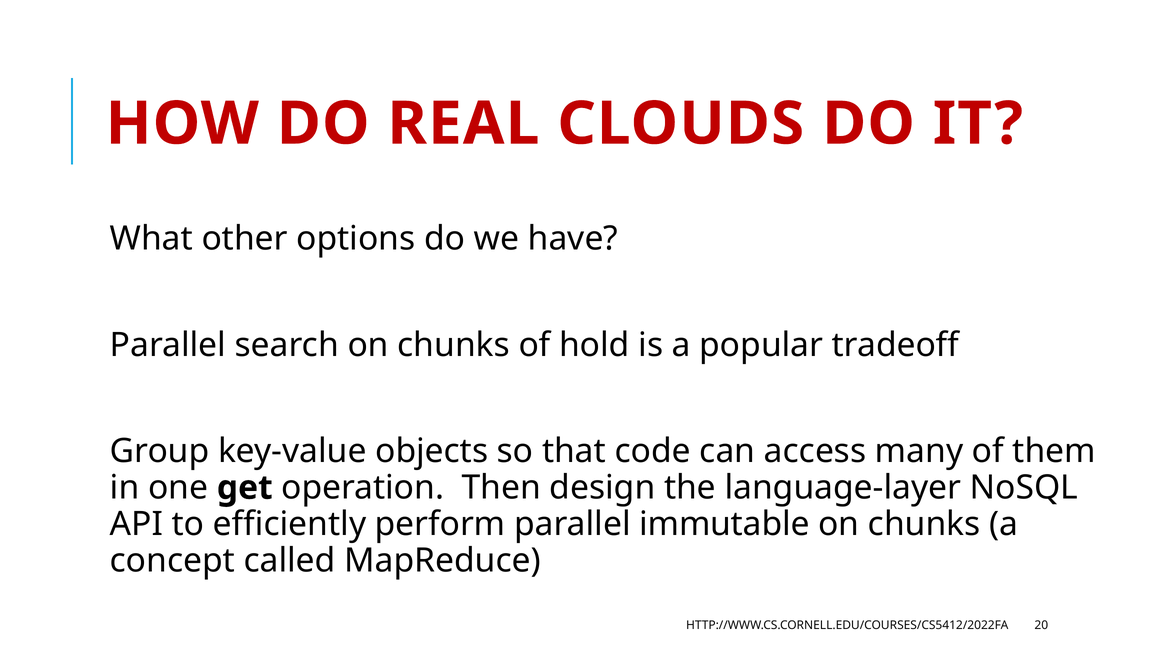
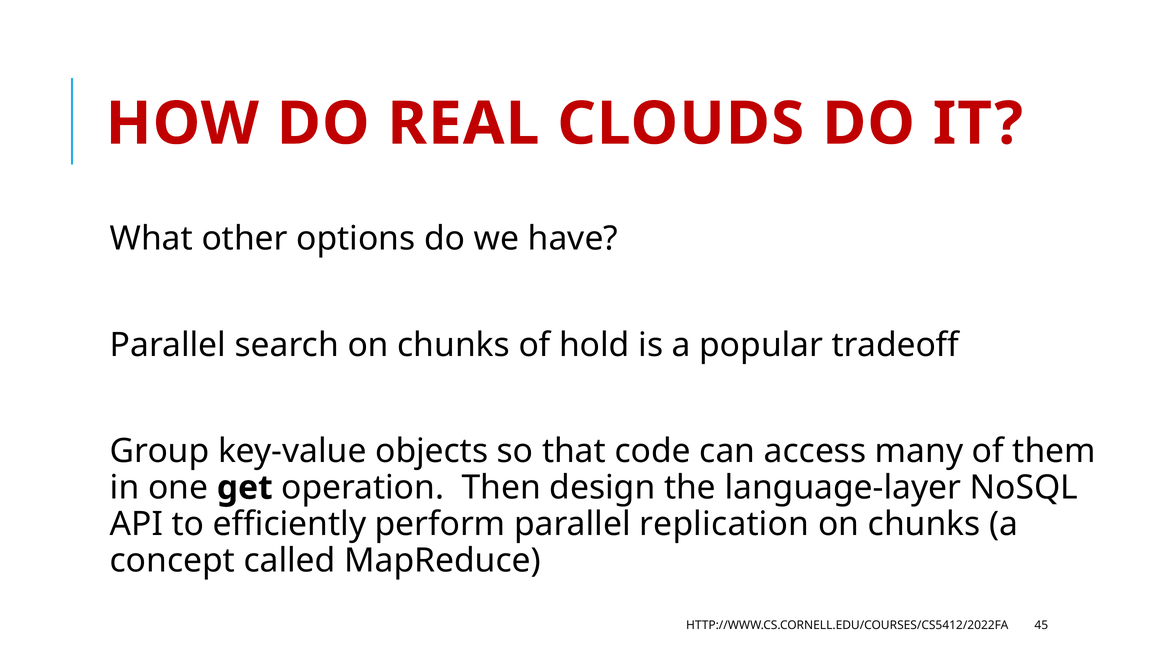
immutable: immutable -> replication
20: 20 -> 45
